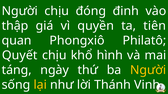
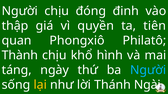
Quyết: Quyết -> Thành
Người at (148, 70) colour: yellow -> light blue
Vinh: Vinh -> Ngài
